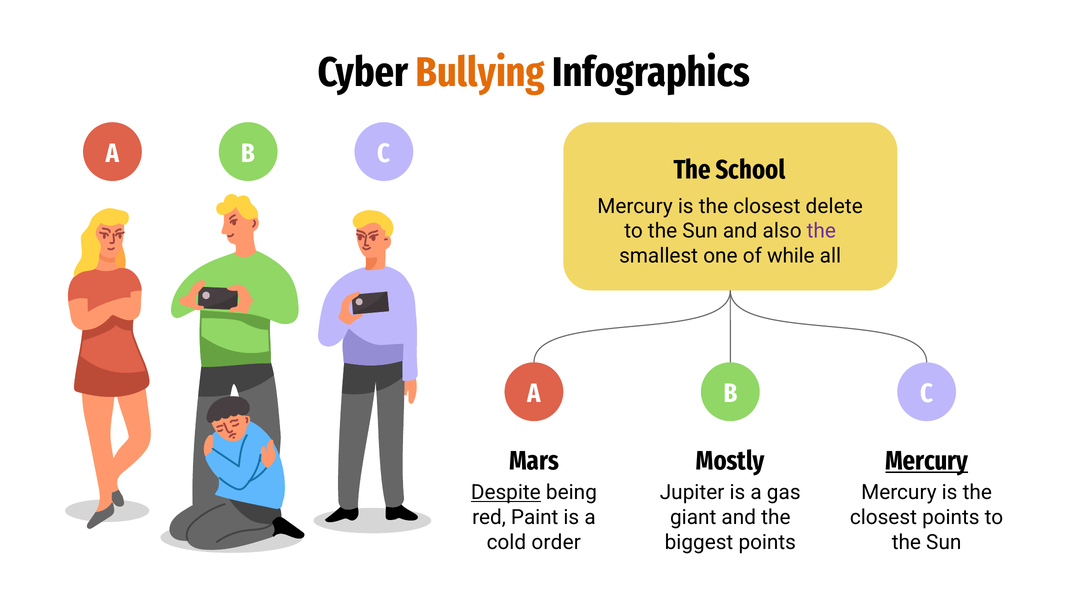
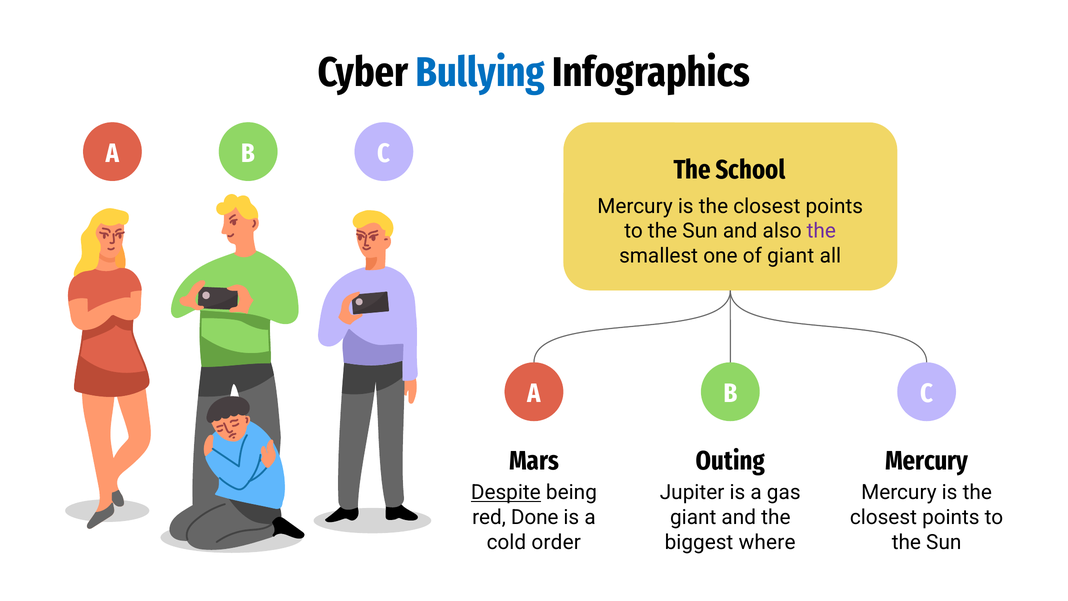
Bullying colour: orange -> blue
delete at (834, 206): delete -> points
of while: while -> giant
Mostly: Mostly -> Outing
Mercury at (927, 461) underline: present -> none
Paint: Paint -> Done
biggest points: points -> where
